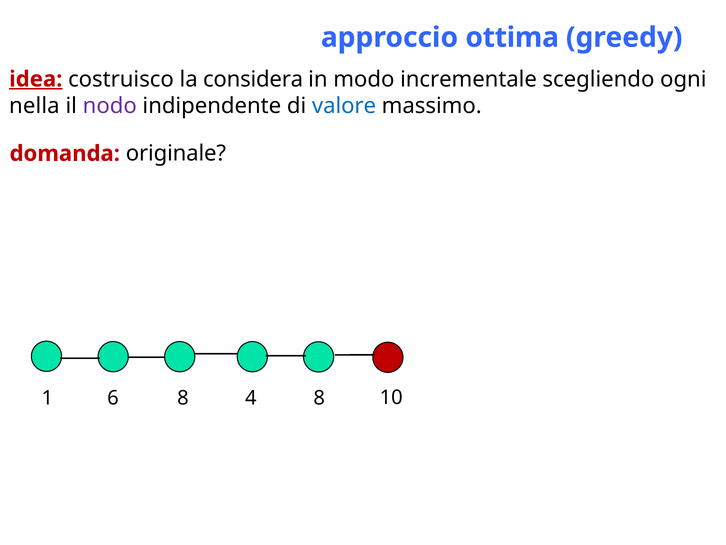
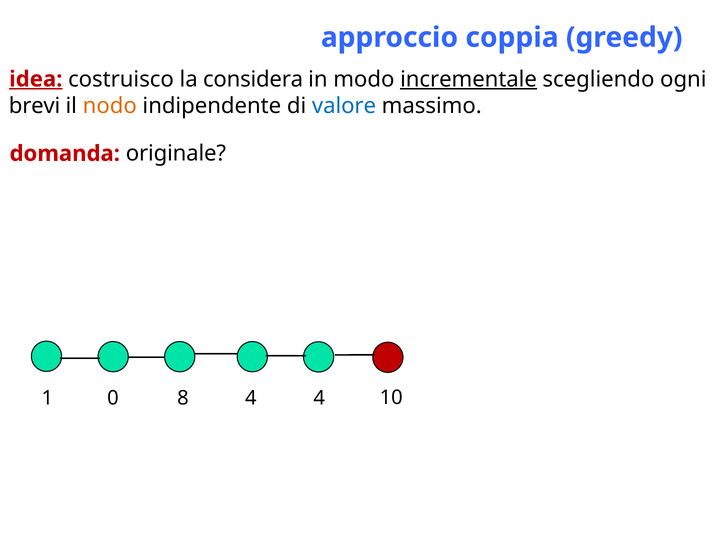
ottima: ottima -> coppia
incrementale underline: none -> present
nella: nella -> brevi
nodo colour: purple -> orange
6: 6 -> 0
4 8: 8 -> 4
